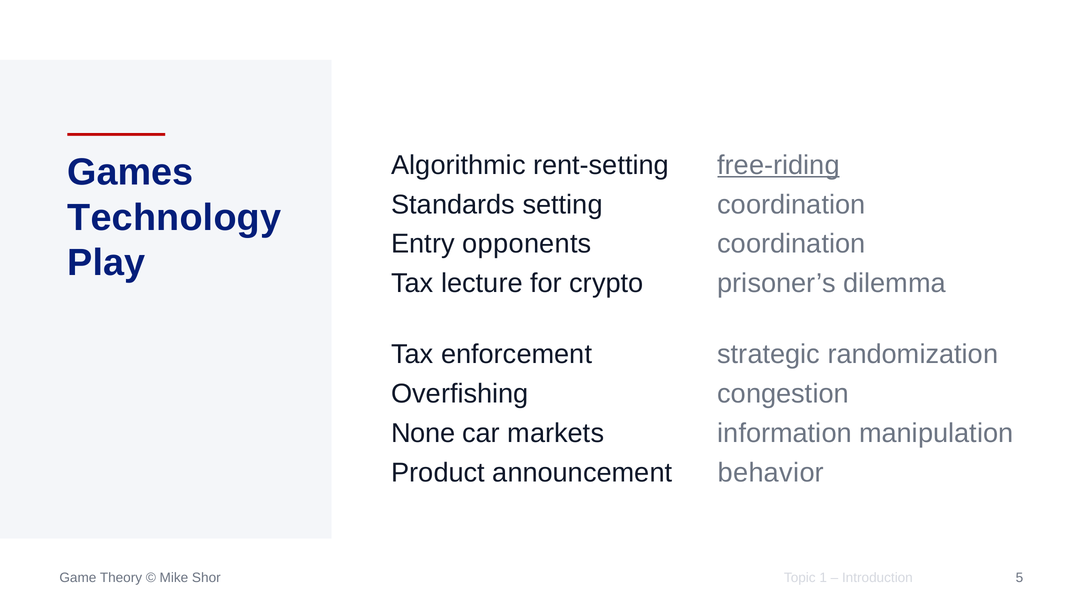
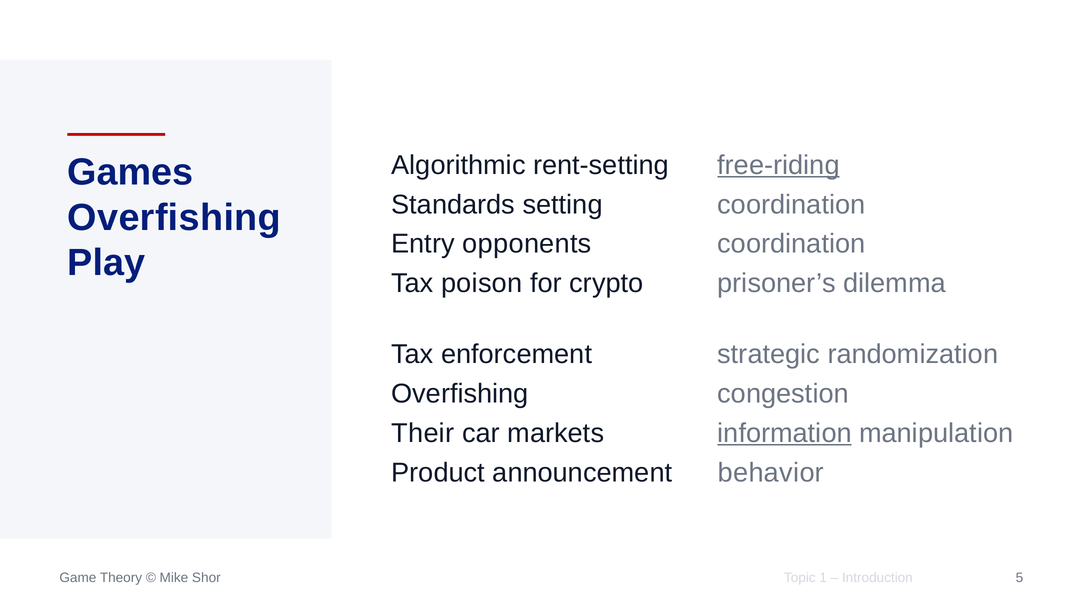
Technology at (174, 217): Technology -> Overfishing
lecture: lecture -> poison
None: None -> Their
information underline: none -> present
